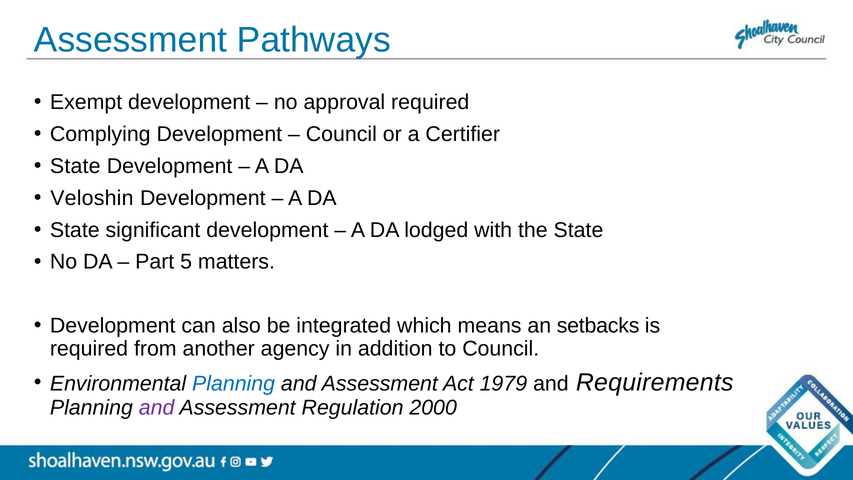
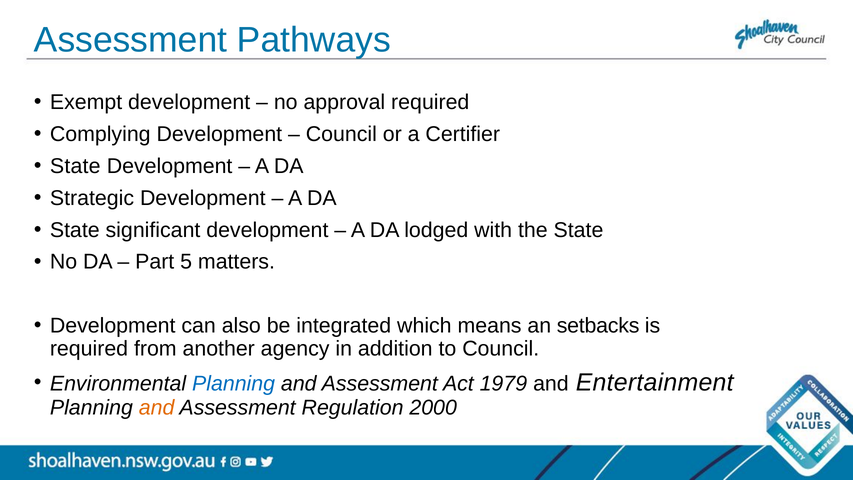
Veloshin: Veloshin -> Strategic
Requirements: Requirements -> Entertainment
and at (157, 407) colour: purple -> orange
